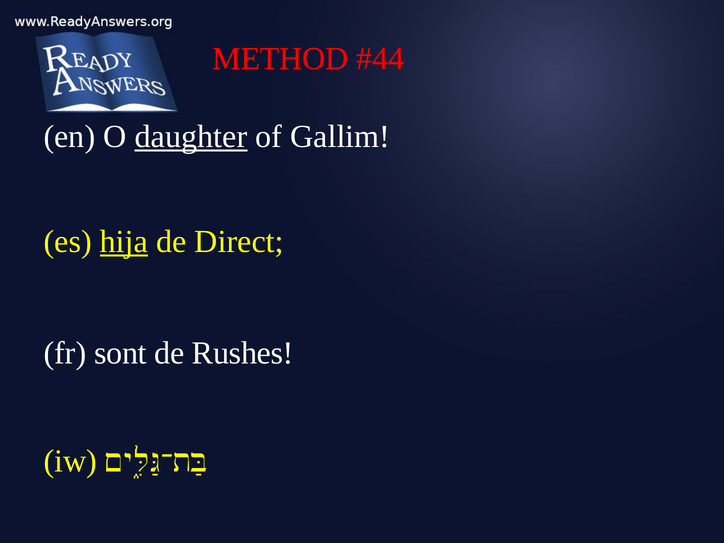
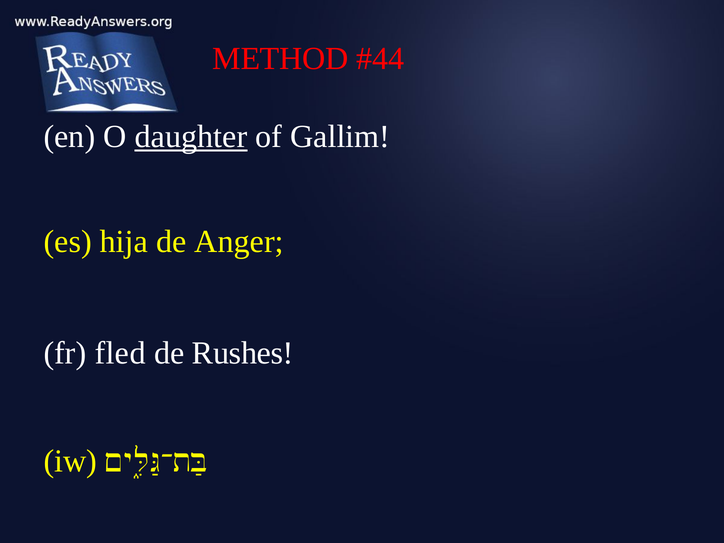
hija underline: present -> none
Direct: Direct -> Anger
sont: sont -> fled
